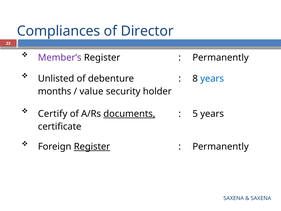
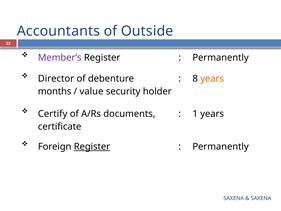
Compliances: Compliances -> Accountants
Director: Director -> Outside
Unlisted: Unlisted -> Director
years at (212, 79) colour: blue -> orange
documents underline: present -> none
5: 5 -> 1
